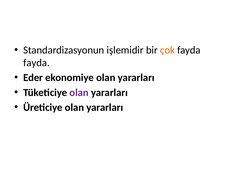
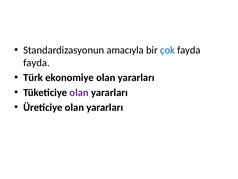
işlemidir: işlemidir -> amacıyla
çok colour: orange -> blue
Eder: Eder -> Türk
